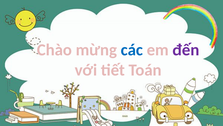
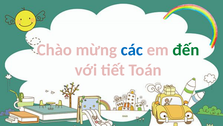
đến colour: purple -> green
